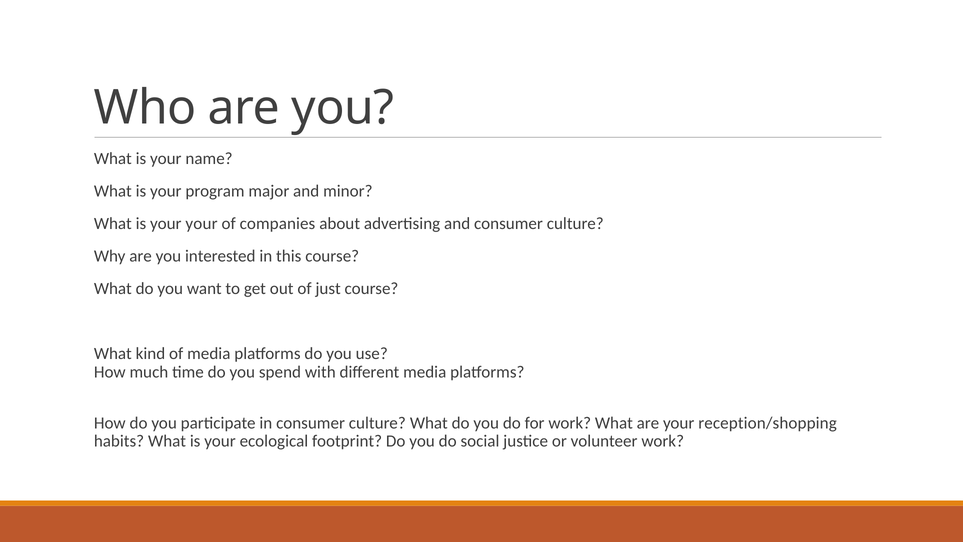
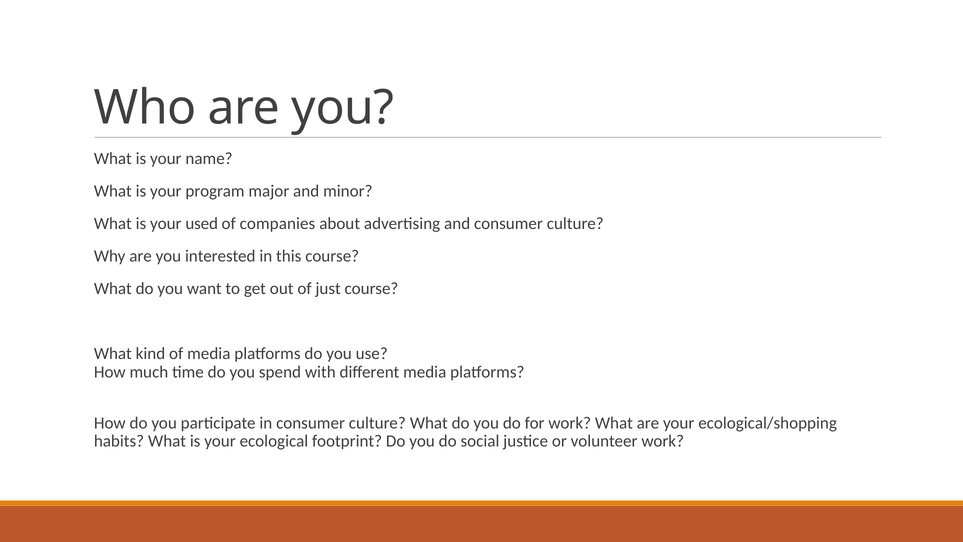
your your: your -> used
reception/shopping: reception/shopping -> ecological/shopping
